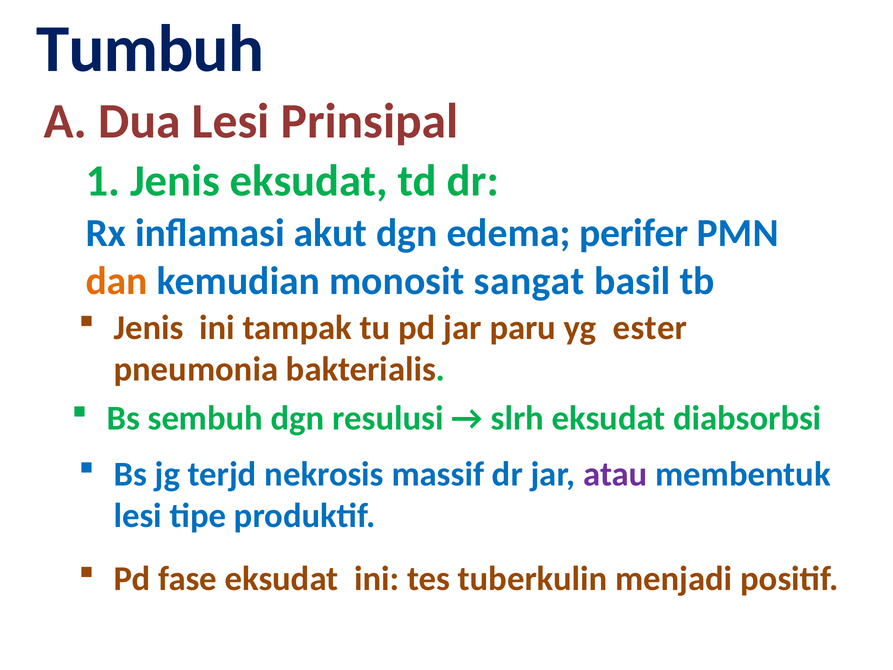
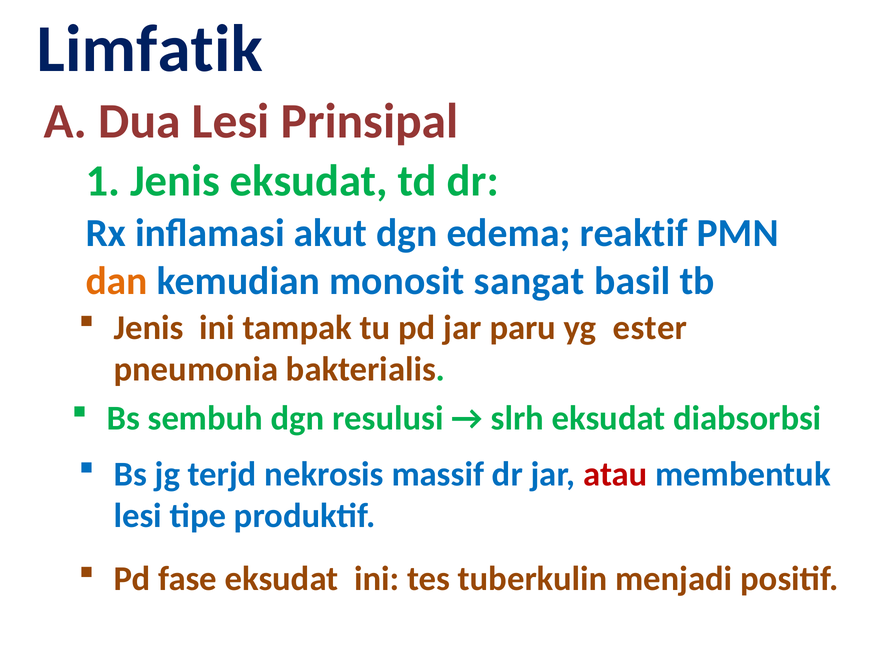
Tumbuh: Tumbuh -> Limfatik
perifer: perifer -> reaktif
atau colour: purple -> red
